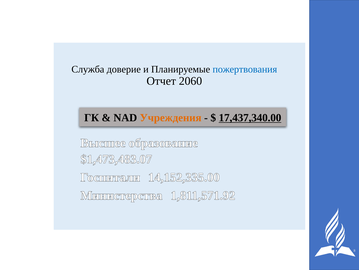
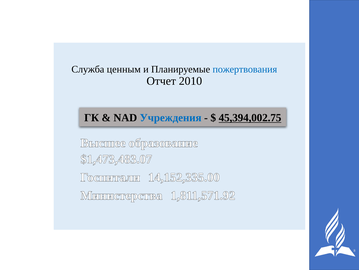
доверие: доверие -> ценным
2060: 2060 -> 2010
Учреждения colour: orange -> blue
17,437,340.00: 17,437,340.00 -> 45,394,002.75
